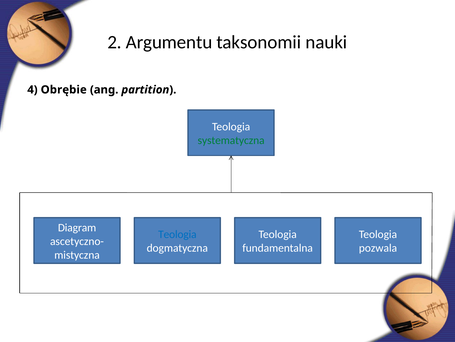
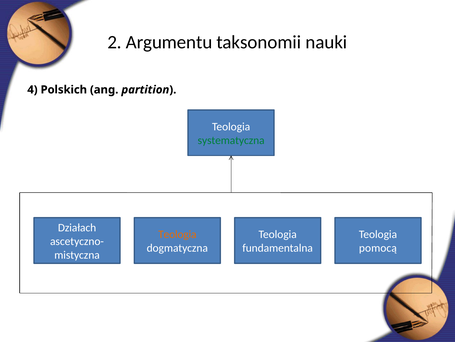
Obrębie: Obrębie -> Polskich
Diagram: Diagram -> Działach
Teologia at (177, 234) colour: blue -> orange
pozwala: pozwala -> pomocą
